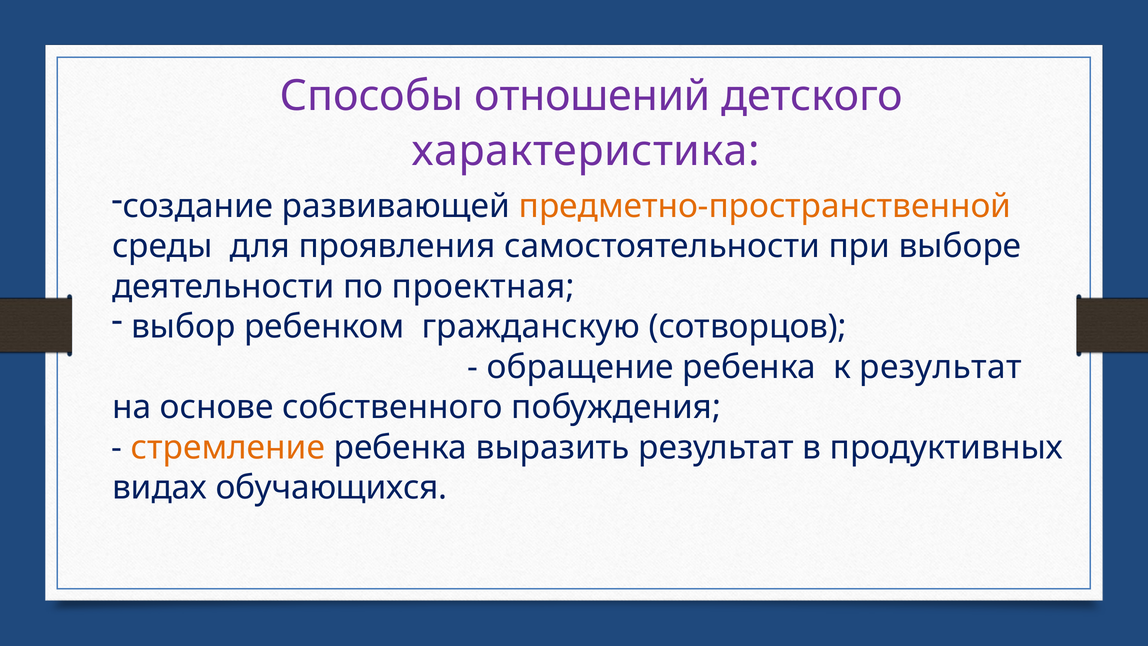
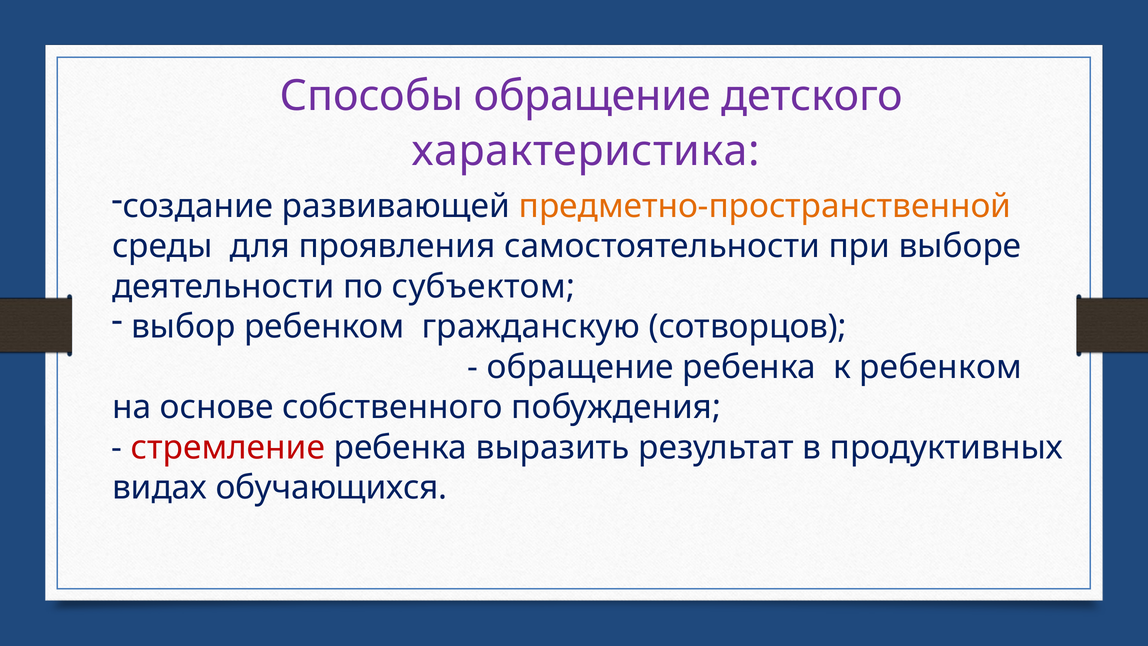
Способы отношений: отношений -> обращение
проектная: проектная -> субъектом
к результат: результат -> ребенком
стремление colour: orange -> red
